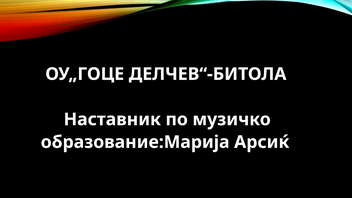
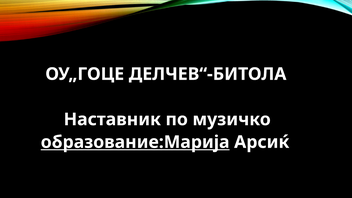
образование:Марија underline: none -> present
